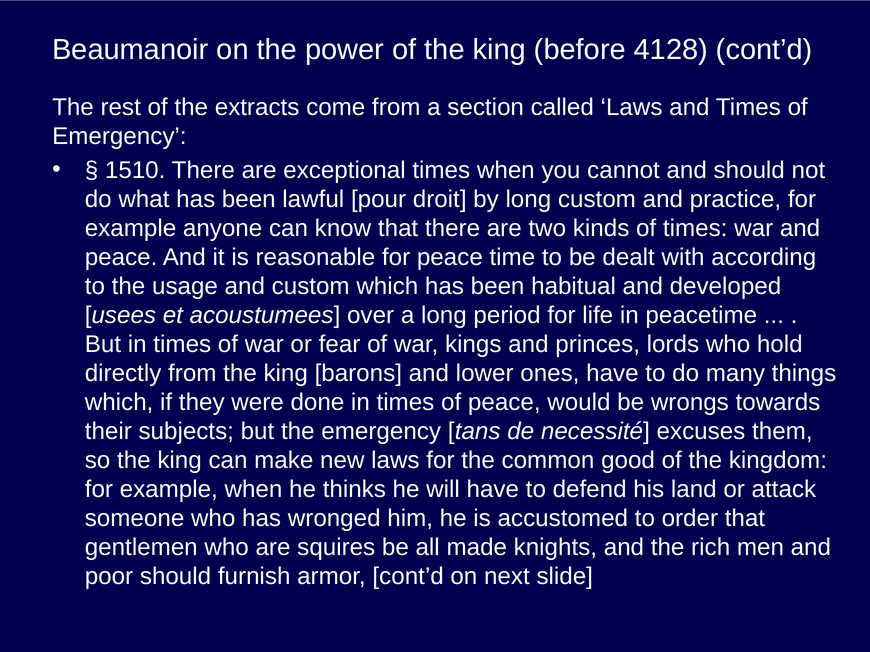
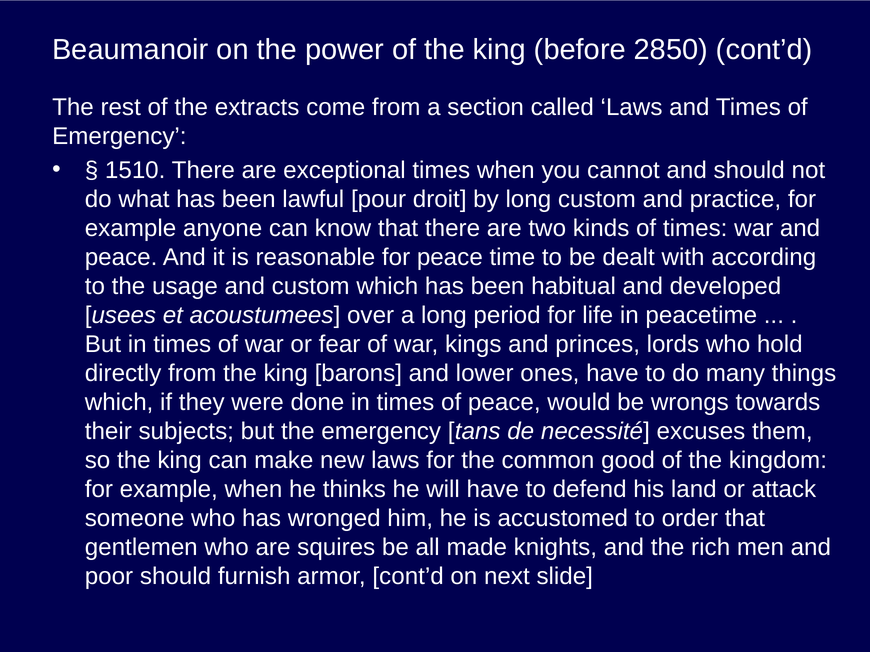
4128: 4128 -> 2850
